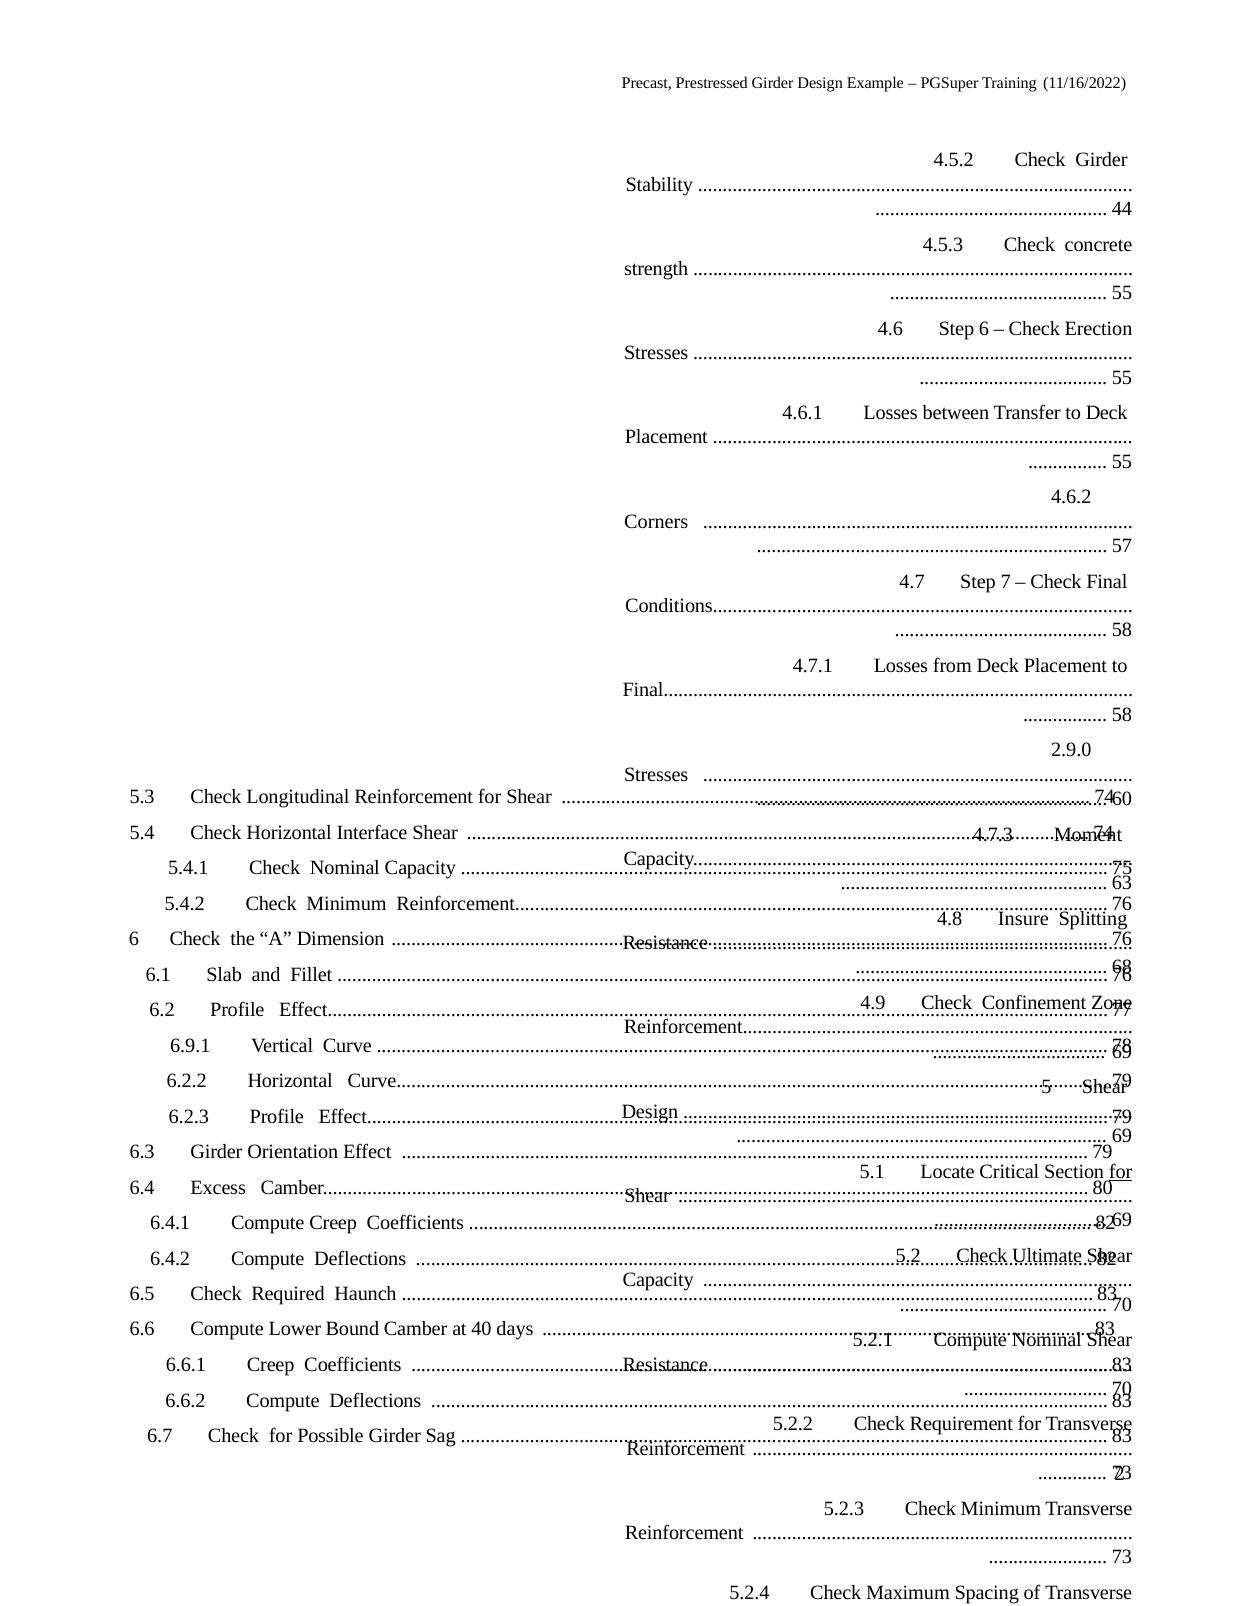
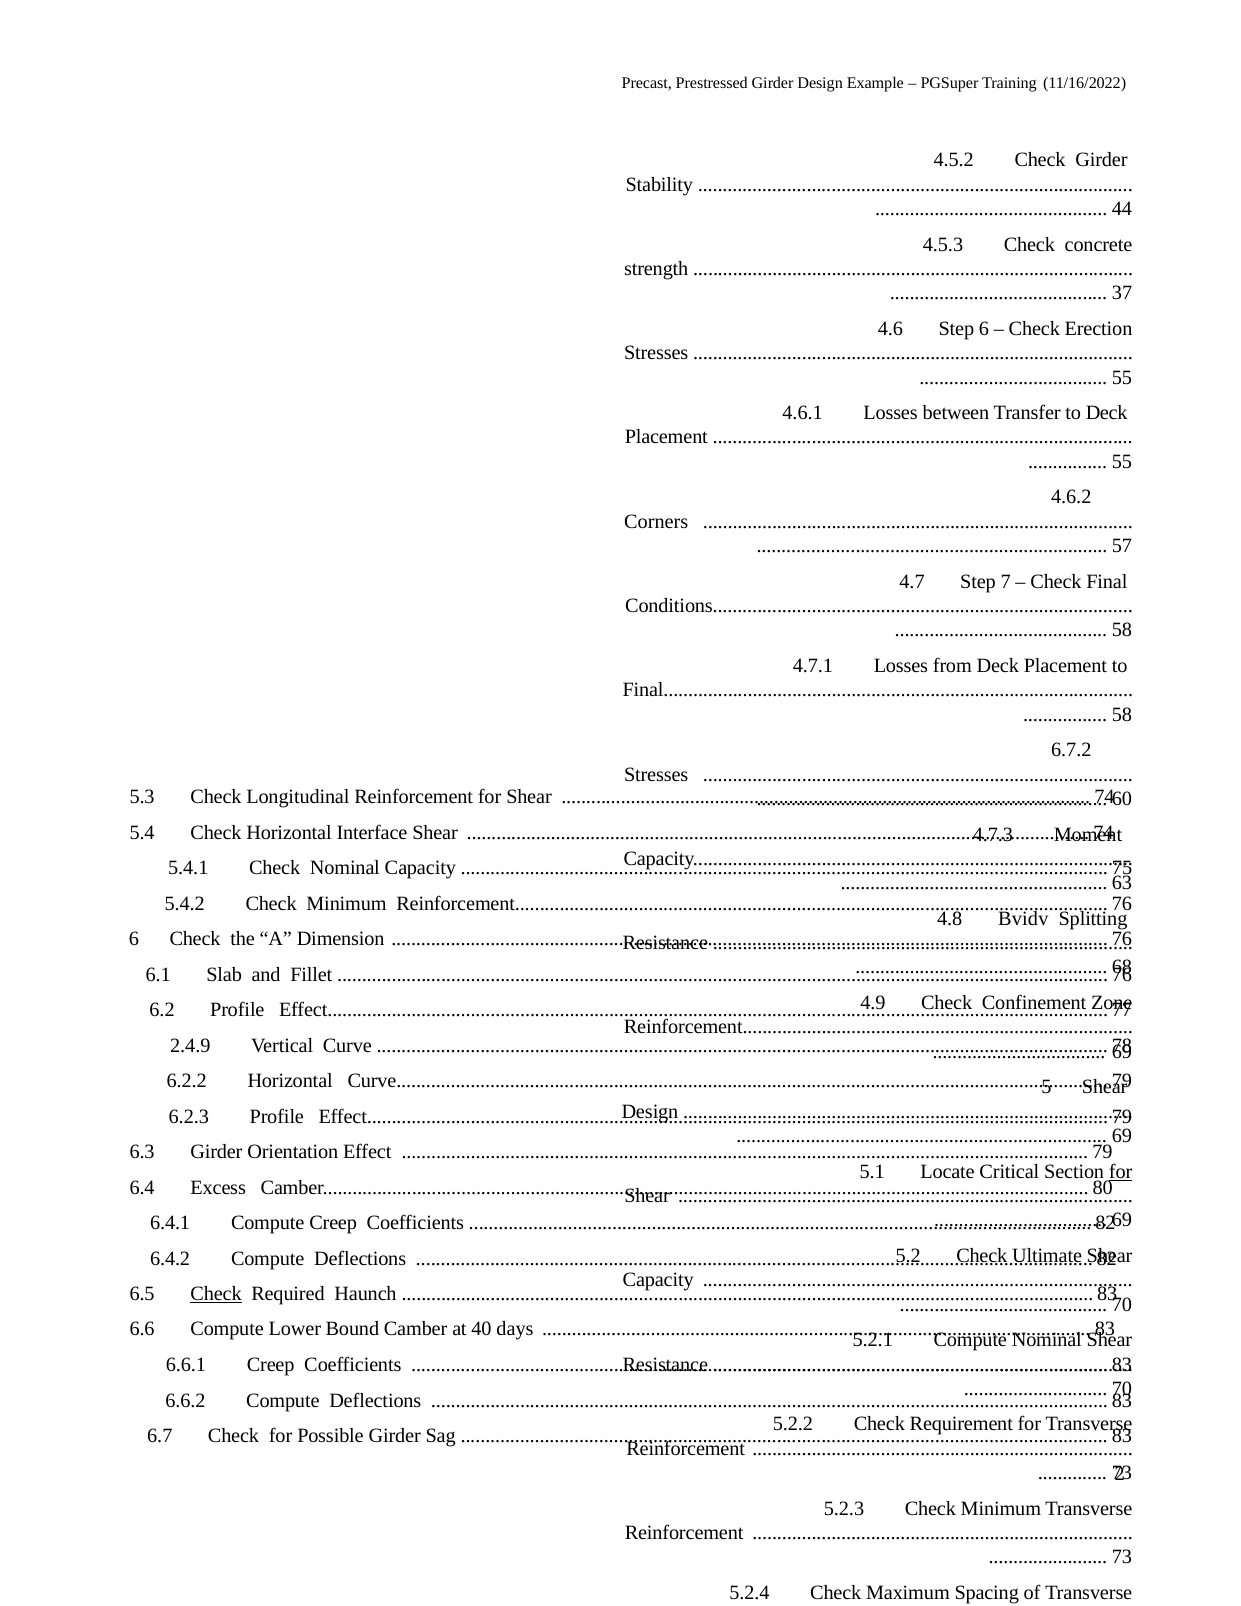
55 at (1122, 293): 55 -> 37
2.9.0: 2.9.0 -> 6.7.2
Insure: Insure -> Bvidv
6.9.1: 6.9.1 -> 2.4.9
Check at (216, 1294) underline: none -> present
